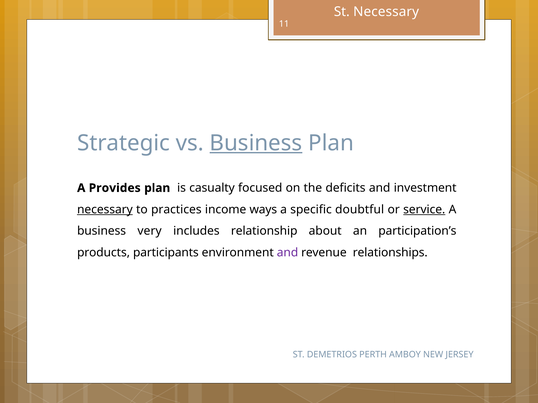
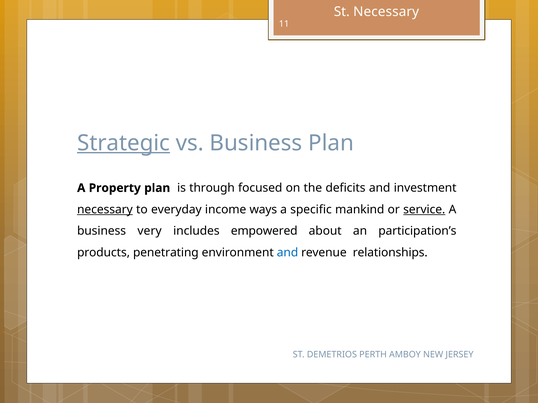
Strategic underline: none -> present
Business at (256, 143) underline: present -> none
Provides: Provides -> Property
casualty: casualty -> through
practices: practices -> everyday
doubtful: doubtful -> mankind
relationship: relationship -> empowered
participants: participants -> penetrating
and at (287, 253) colour: purple -> blue
